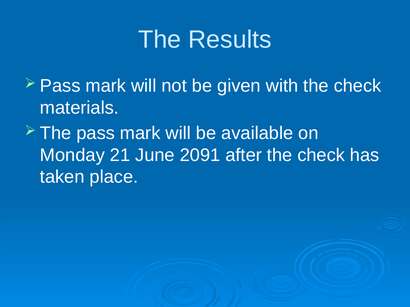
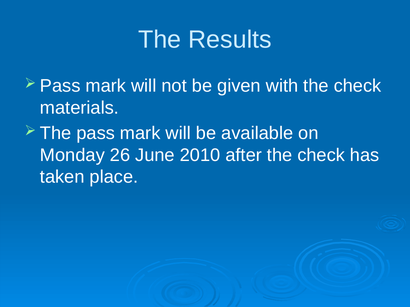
21: 21 -> 26
2091: 2091 -> 2010
